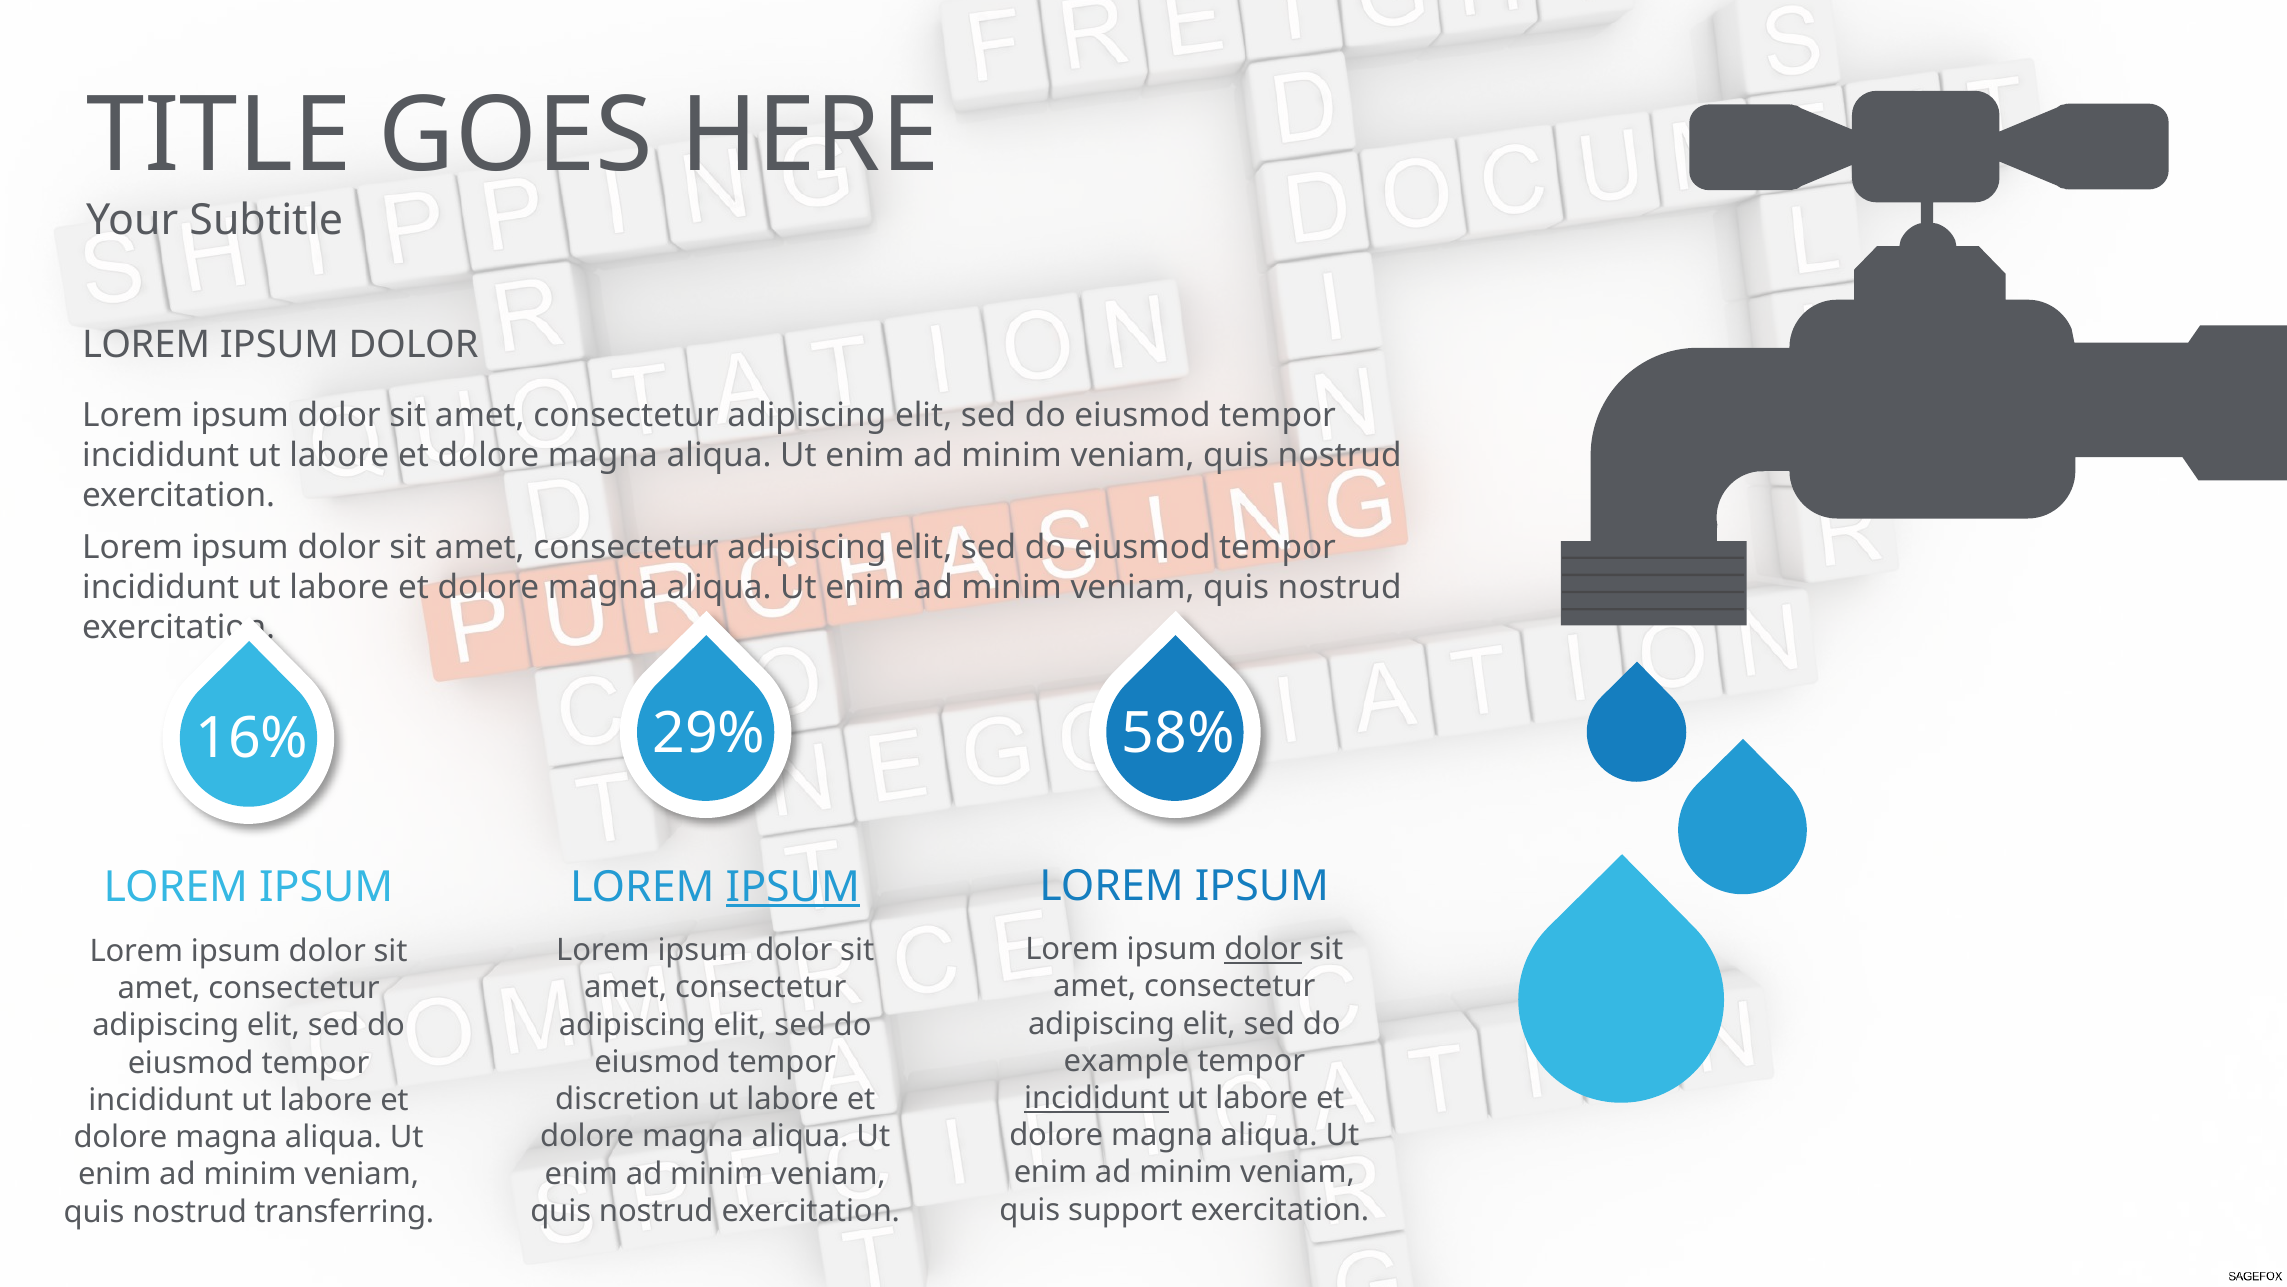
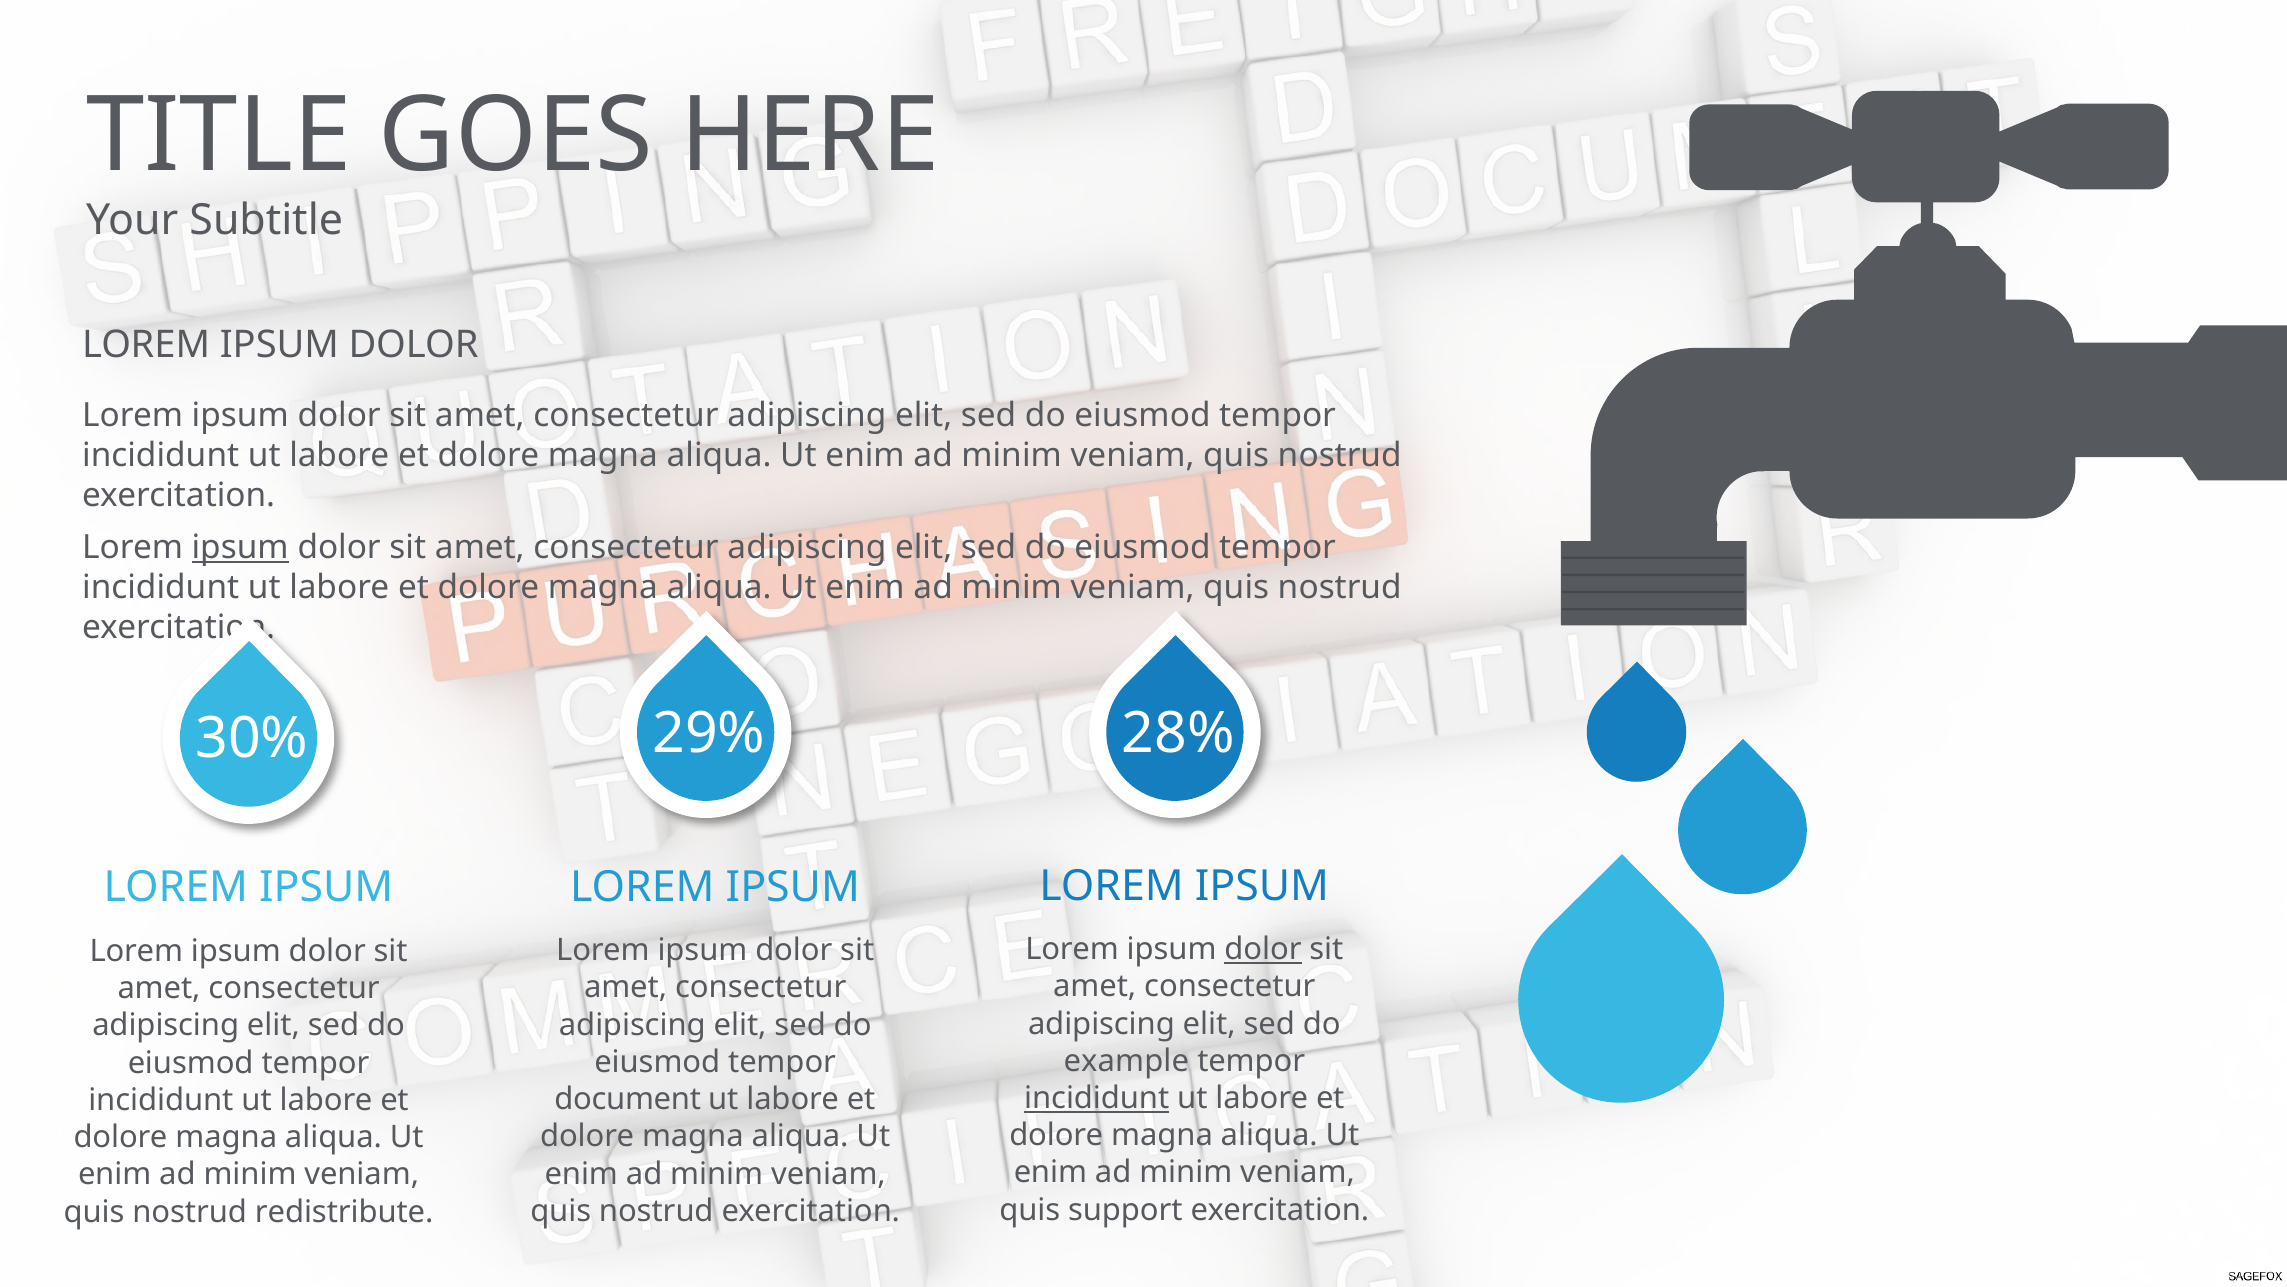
ipsum at (240, 547) underline: none -> present
16%: 16% -> 30%
58%: 58% -> 28%
IPSUM at (793, 887) underline: present -> none
discretion: discretion -> document
transferring: transferring -> redistribute
